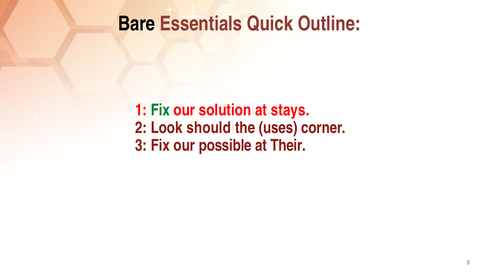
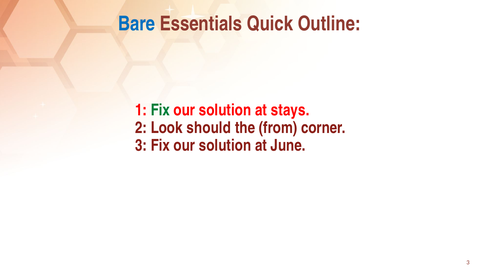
Bare colour: black -> blue
uses: uses -> from
3 Fix our possible: possible -> solution
Their: Their -> June
